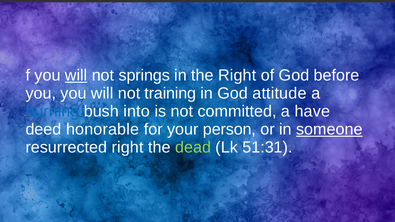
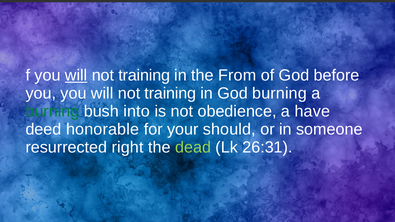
springs at (144, 75): springs -> training
the Right: Right -> From
God attitude: attitude -> burning
burning at (52, 111) colour: blue -> green
committed: committed -> obedience
person: person -> should
someone underline: present -> none
51:31: 51:31 -> 26:31
